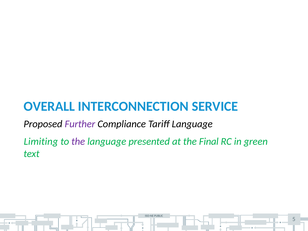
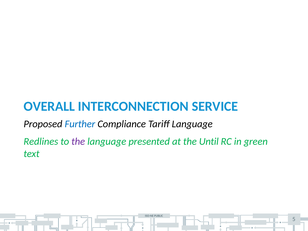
Further colour: purple -> blue
Limiting: Limiting -> Redlines
Final: Final -> Until
